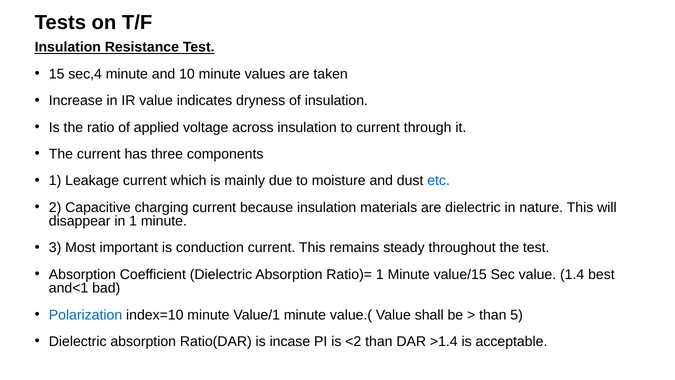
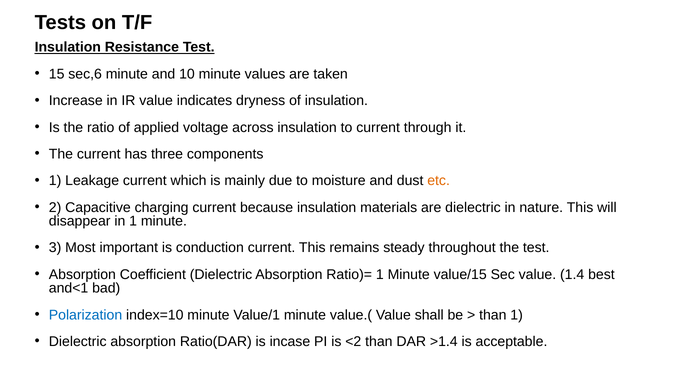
sec,4: sec,4 -> sec,6
etc colour: blue -> orange
than 5: 5 -> 1
